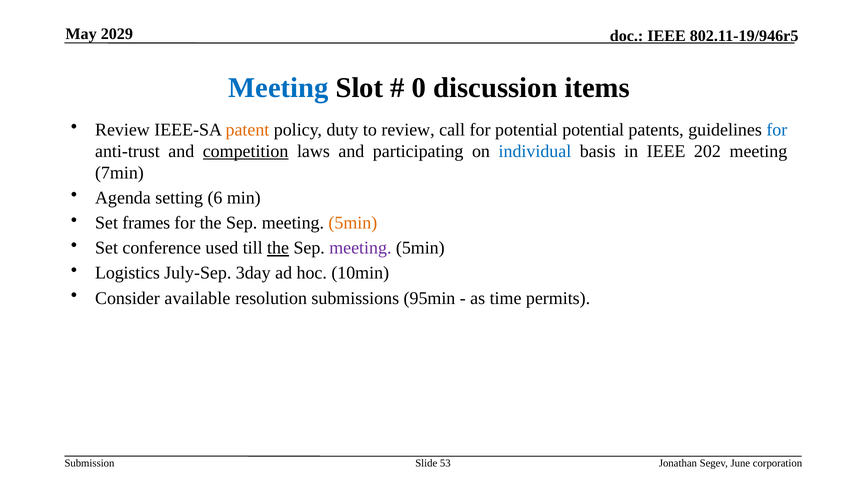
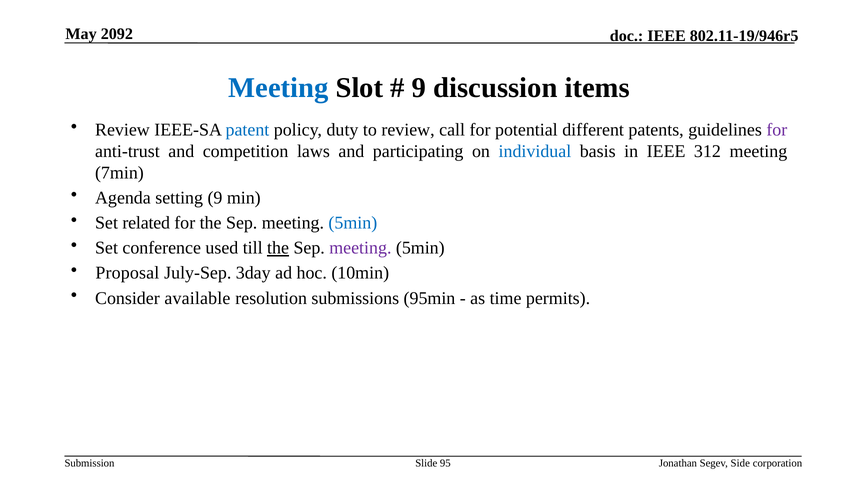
2029: 2029 -> 2092
0 at (419, 88): 0 -> 9
patent colour: orange -> blue
potential potential: potential -> different
for at (777, 130) colour: blue -> purple
competition underline: present -> none
202: 202 -> 312
setting 6: 6 -> 9
frames: frames -> related
5min at (353, 223) colour: orange -> blue
Logistics: Logistics -> Proposal
53: 53 -> 95
June: June -> Side
